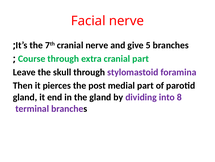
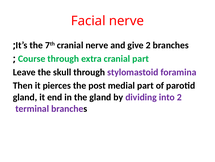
give 5: 5 -> 2
into 8: 8 -> 2
